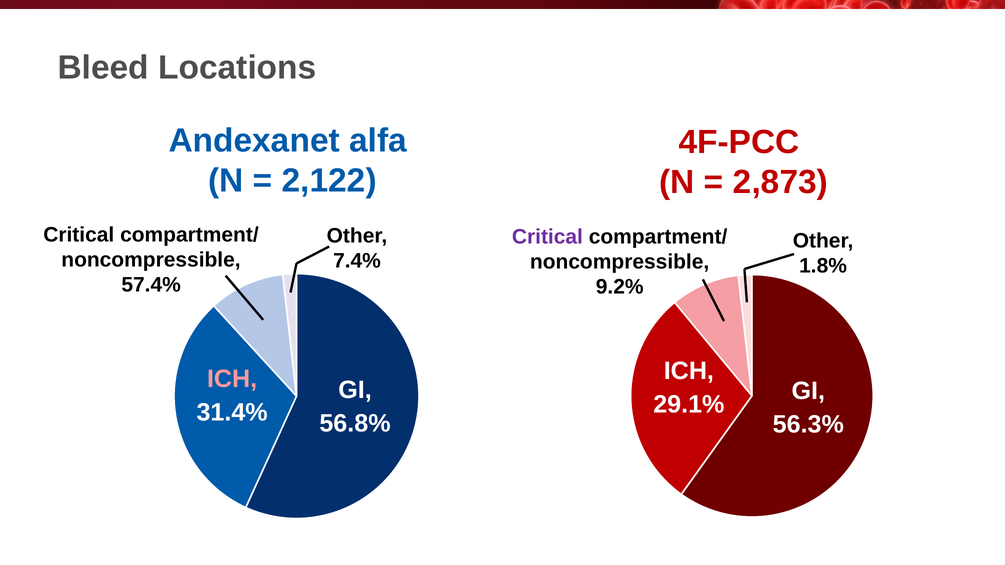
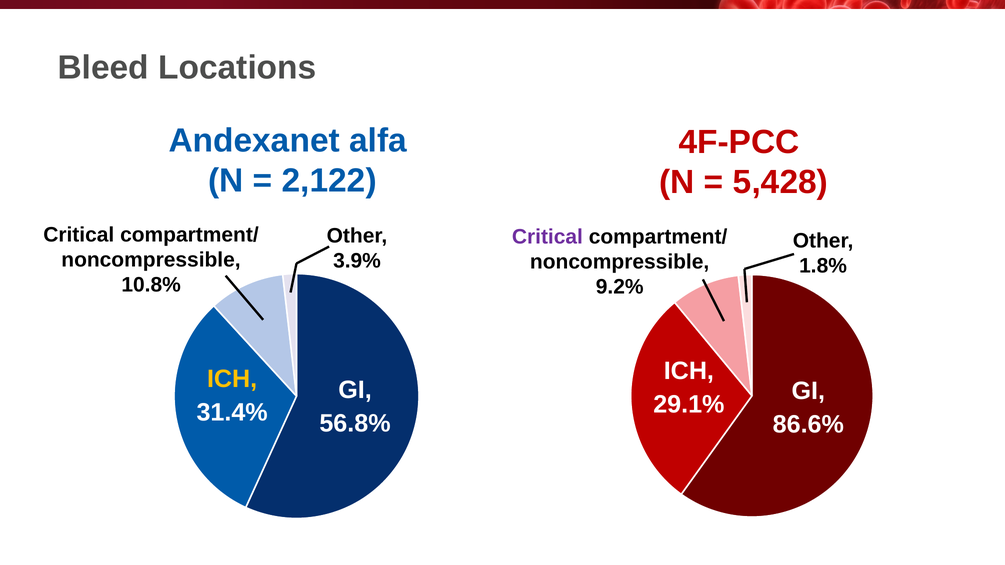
2,873: 2,873 -> 5,428
7.4%: 7.4% -> 3.9%
57.4%: 57.4% -> 10.8%
ICH at (232, 379) colour: pink -> yellow
56.3%: 56.3% -> 86.6%
